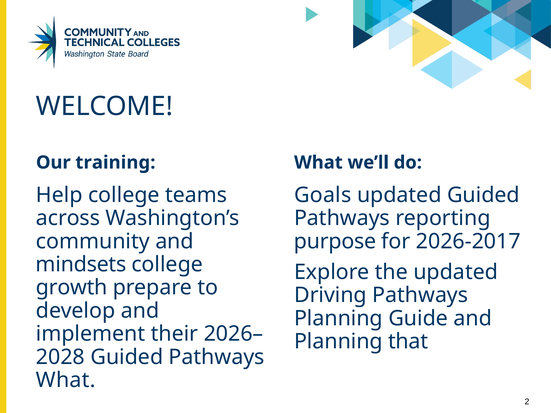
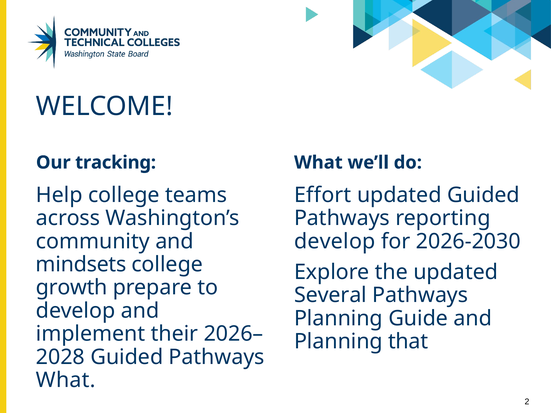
training: training -> tracking
Goals: Goals -> Effort
purpose at (335, 241): purpose -> develop
2026-2017: 2026-2017 -> 2026-2030
Driving: Driving -> Several
